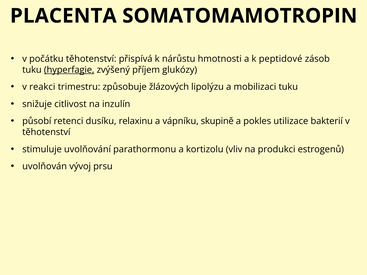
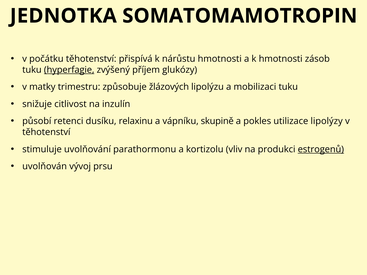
PLACENTA: PLACENTA -> JEDNOTKA
k peptidové: peptidové -> hmotnosti
reakci: reakci -> matky
bakterií: bakterií -> lipolýzy
estrogenů underline: none -> present
